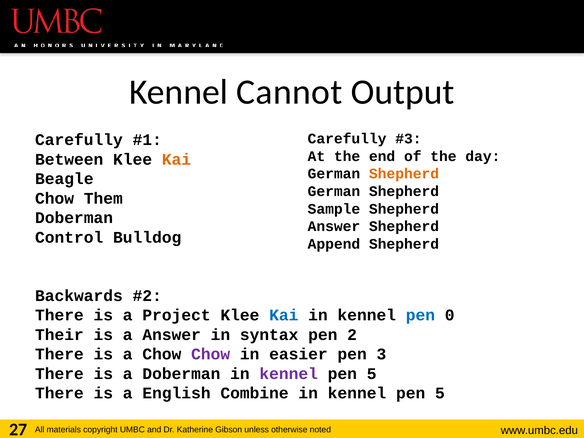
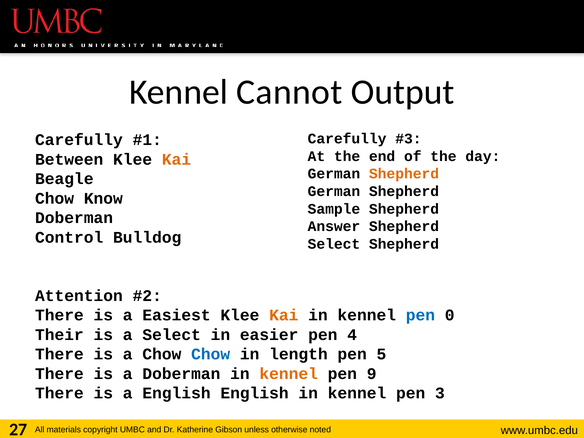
Them: Them -> Know
Append at (334, 244): Append -> Select
Backwards: Backwards -> Attention
Project: Project -> Easiest
Kai at (284, 315) colour: blue -> orange
a Answer: Answer -> Select
syntax: syntax -> easier
2: 2 -> 4
Chow at (211, 354) colour: purple -> blue
easier: easier -> length
3: 3 -> 5
kennel at (289, 374) colour: purple -> orange
5 at (372, 374): 5 -> 9
English Combine: Combine -> English
5 at (440, 393): 5 -> 3
